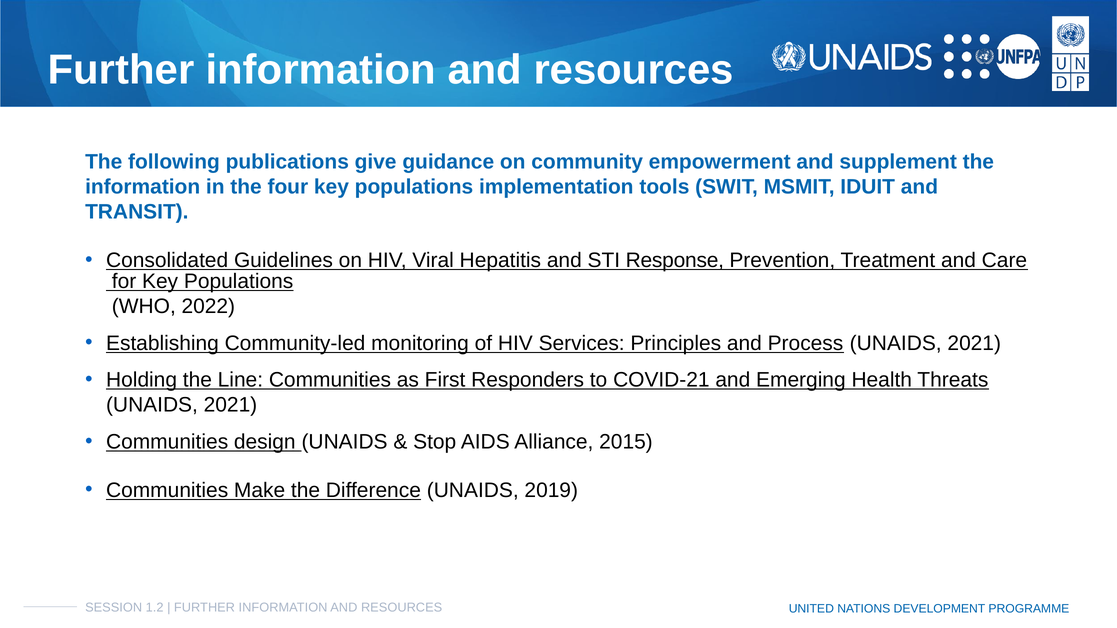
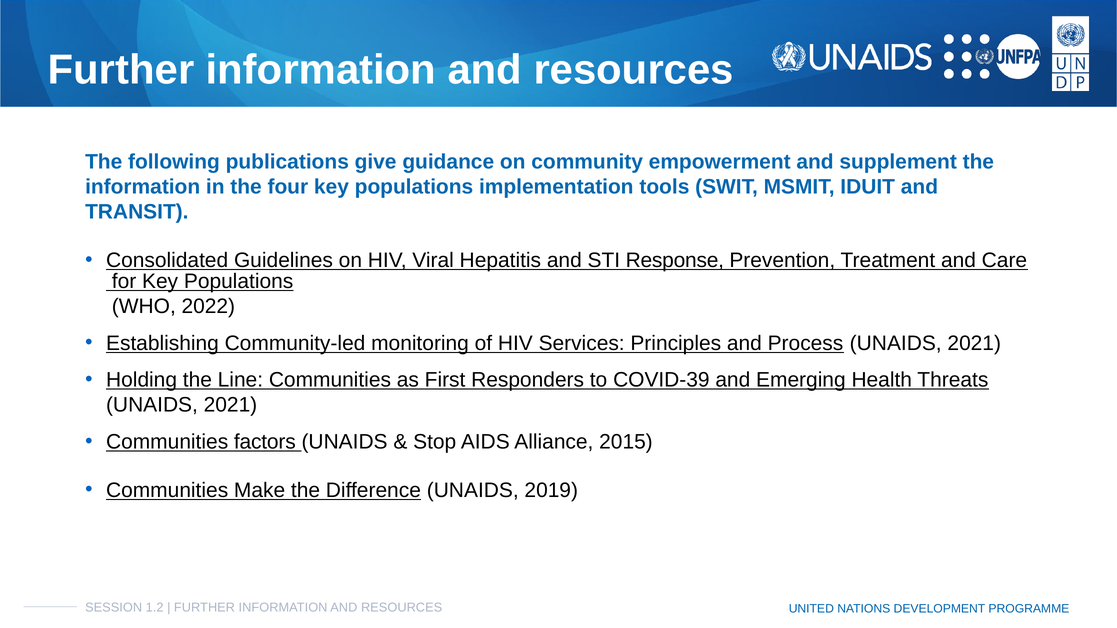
COVID-21: COVID-21 -> COVID-39
design: design -> factors
